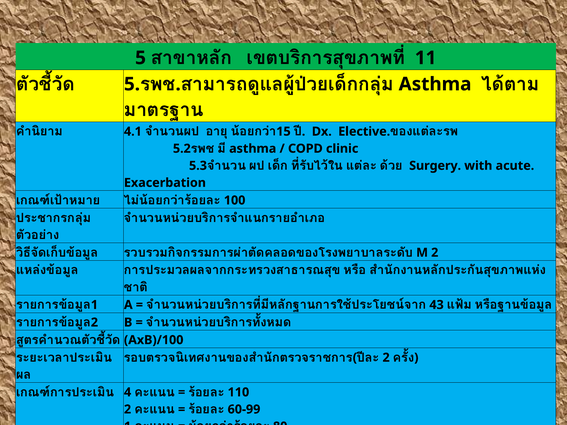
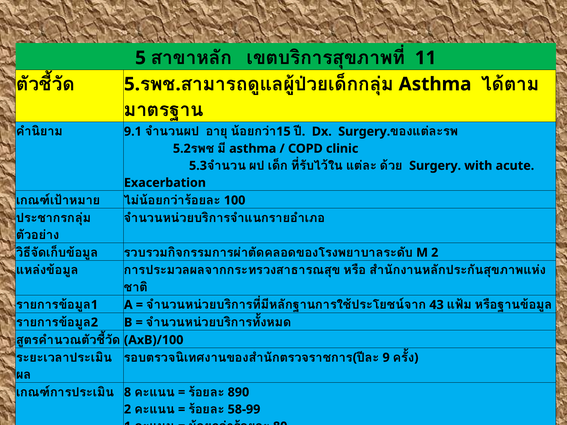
4.1: 4.1 -> 9.1
Dx Elective: Elective -> Surgery
2 at (386, 358): 2 -> 9
4: 4 -> 8
110: 110 -> 890
60-99: 60-99 -> 58-99
